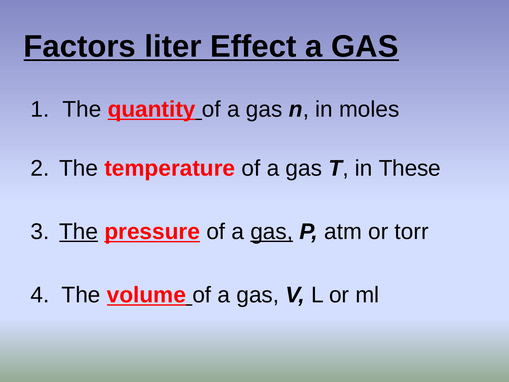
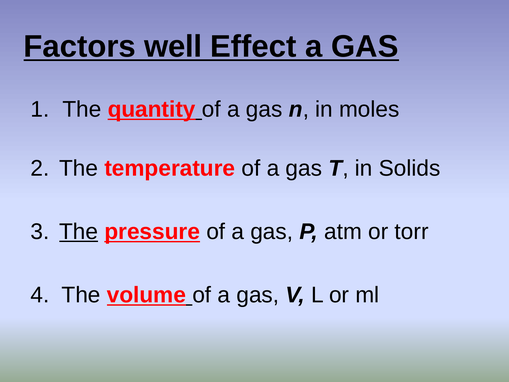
liter: liter -> well
These: These -> Solids
gas at (272, 232) underline: present -> none
